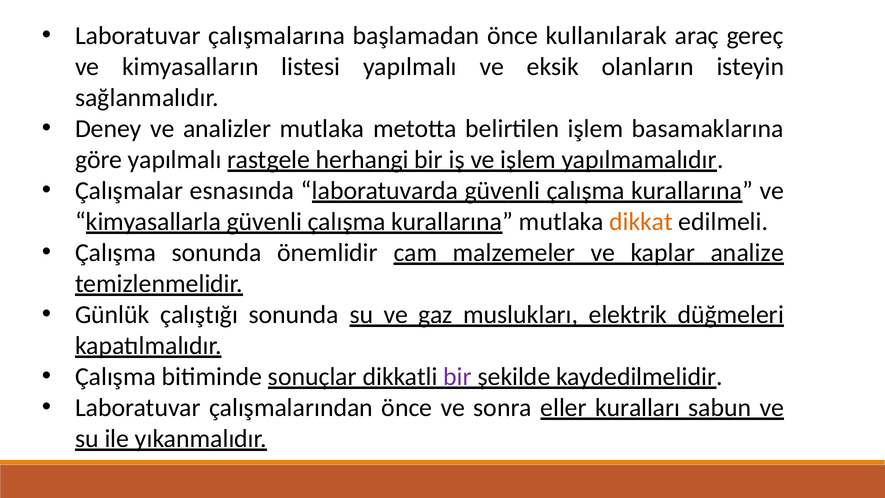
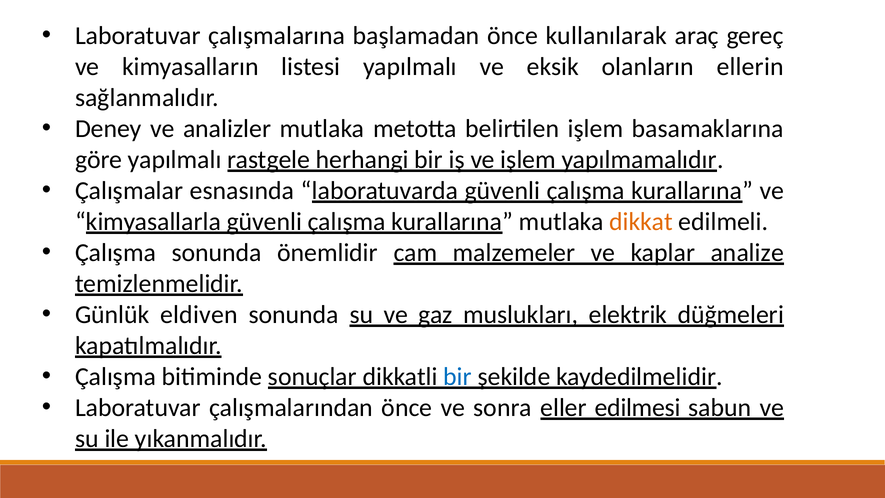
isteyin: isteyin -> ellerin
çalıştığı: çalıştığı -> eldiven
bir at (458, 377) colour: purple -> blue
kuralları: kuralları -> edilmesi
